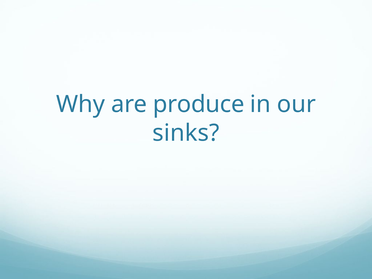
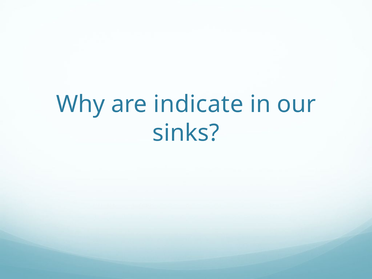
produce: produce -> indicate
